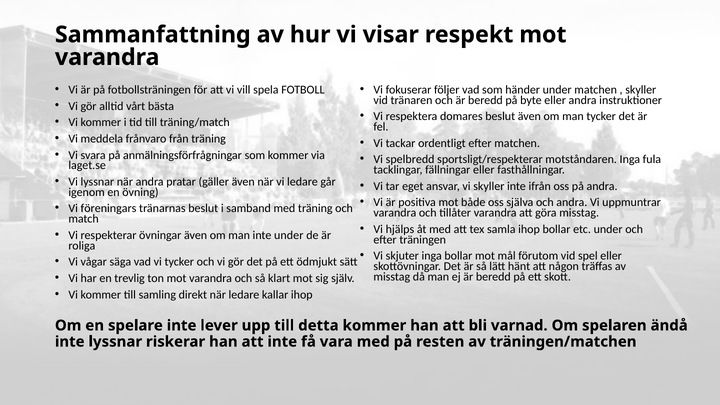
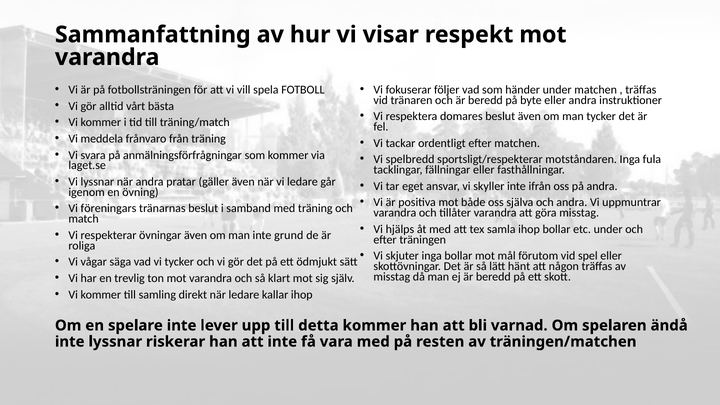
skyller at (641, 90): skyller -> träffas
inte under: under -> grund
